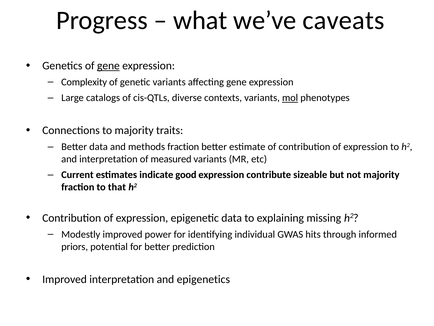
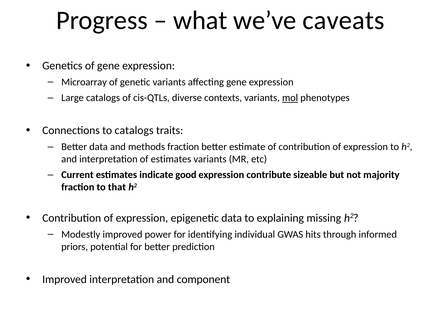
gene at (108, 66) underline: present -> none
Complexity: Complexity -> Microarray
to majority: majority -> catalogs
of measured: measured -> estimates
epigenetics: epigenetics -> component
